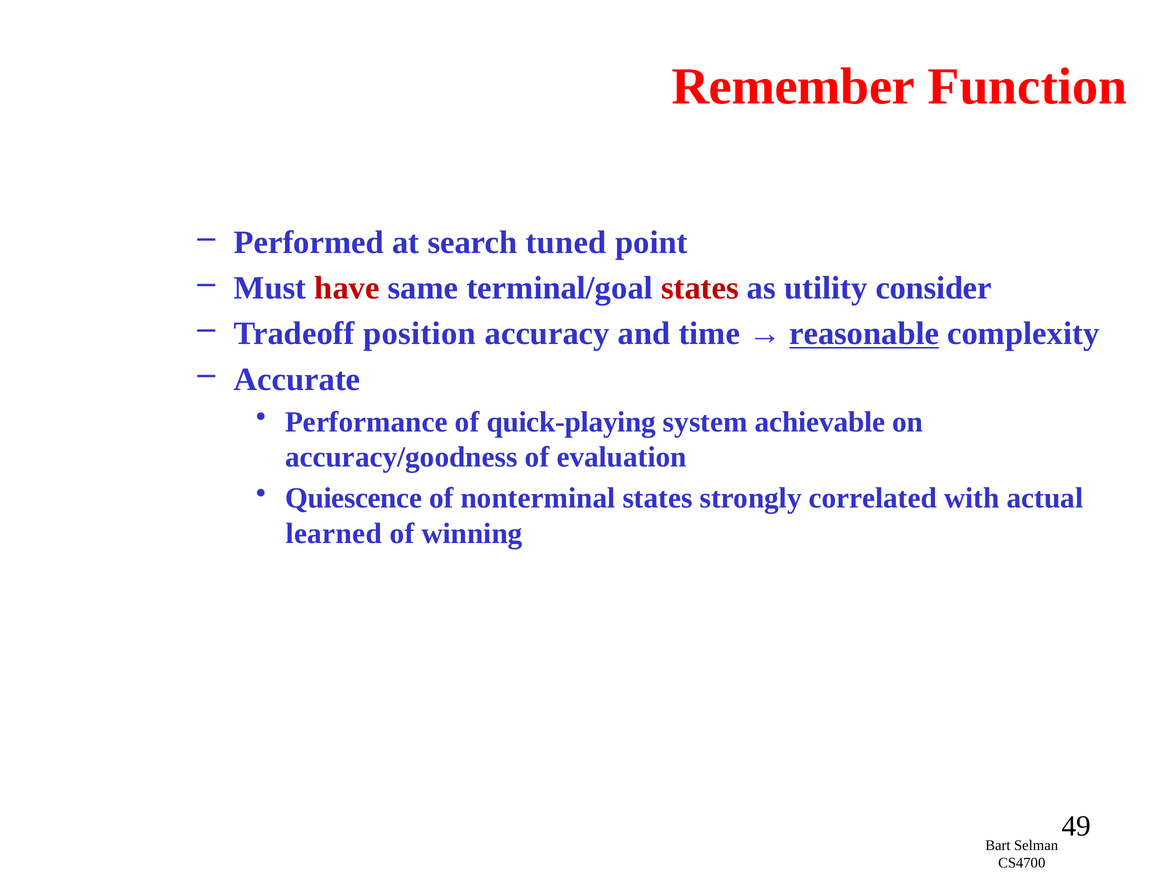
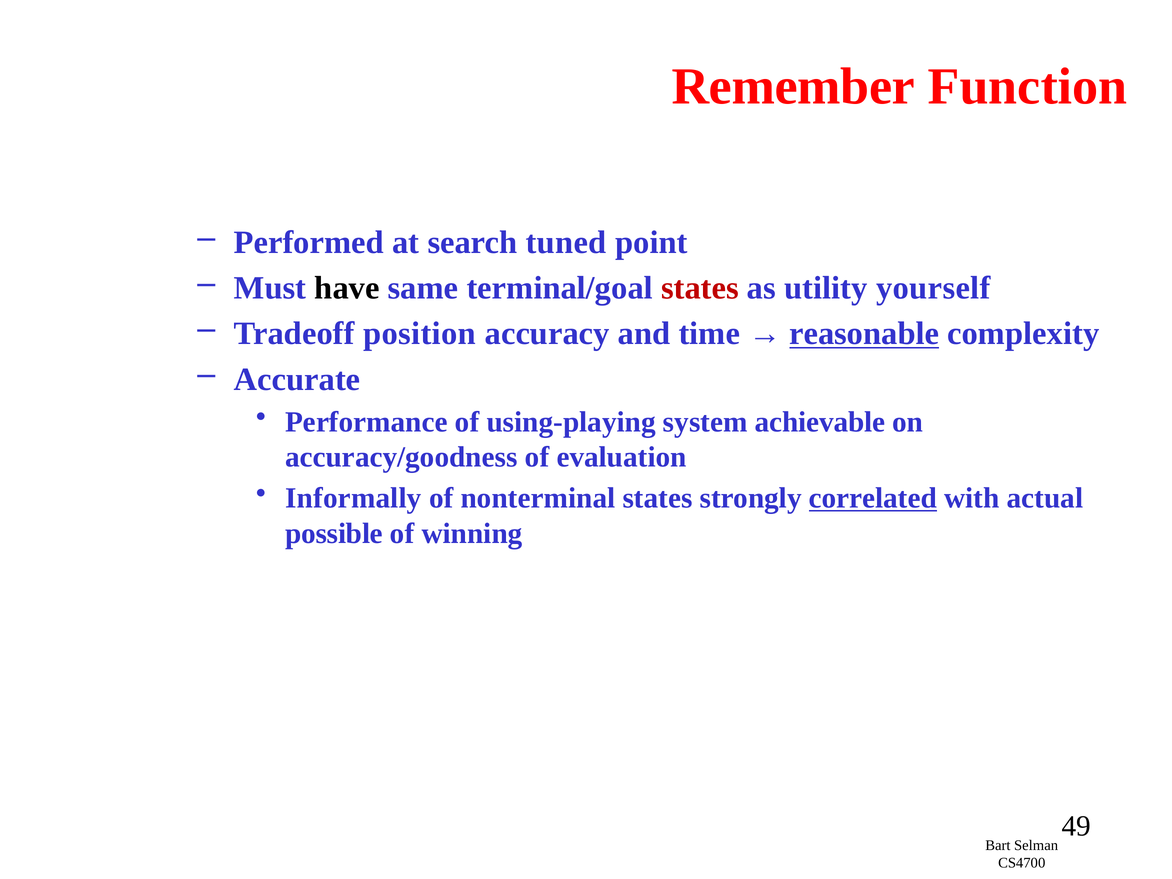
have colour: red -> black
consider: consider -> yourself
quick-playing: quick-playing -> using-playing
Quiescence: Quiescence -> Informally
correlated underline: none -> present
learned: learned -> possible
